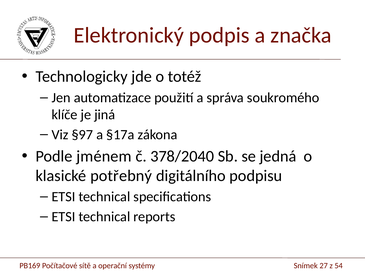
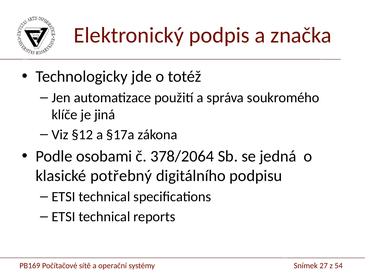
§97: §97 -> §12
jménem: jménem -> osobami
378/2040: 378/2040 -> 378/2064
